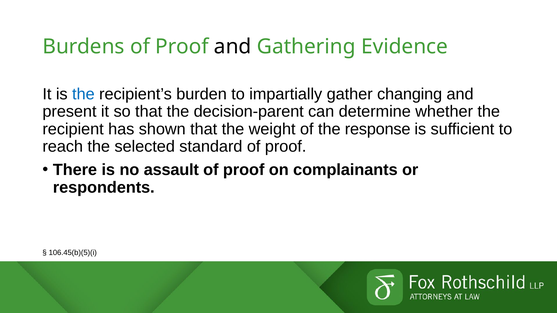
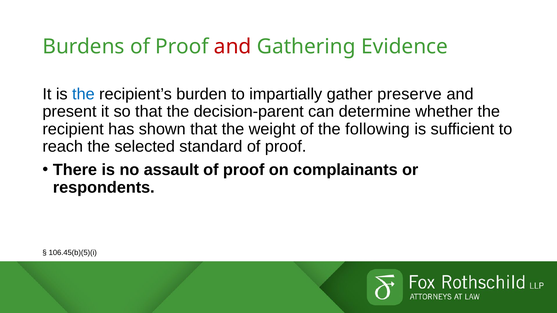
and at (233, 47) colour: black -> red
changing: changing -> preserve
response: response -> following
